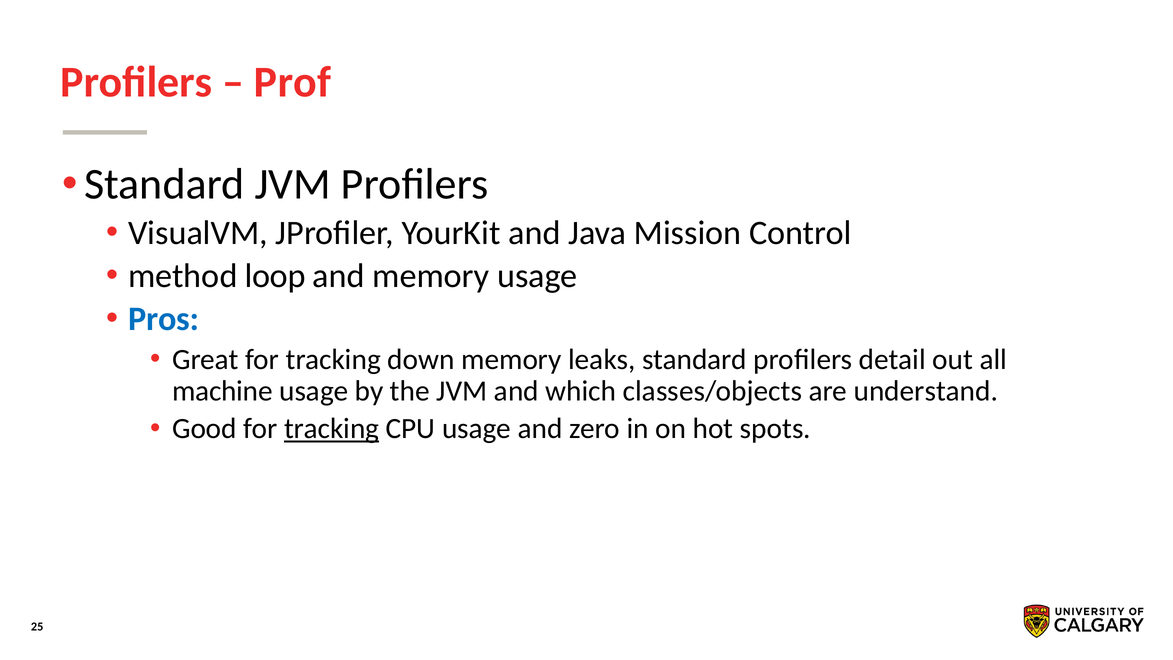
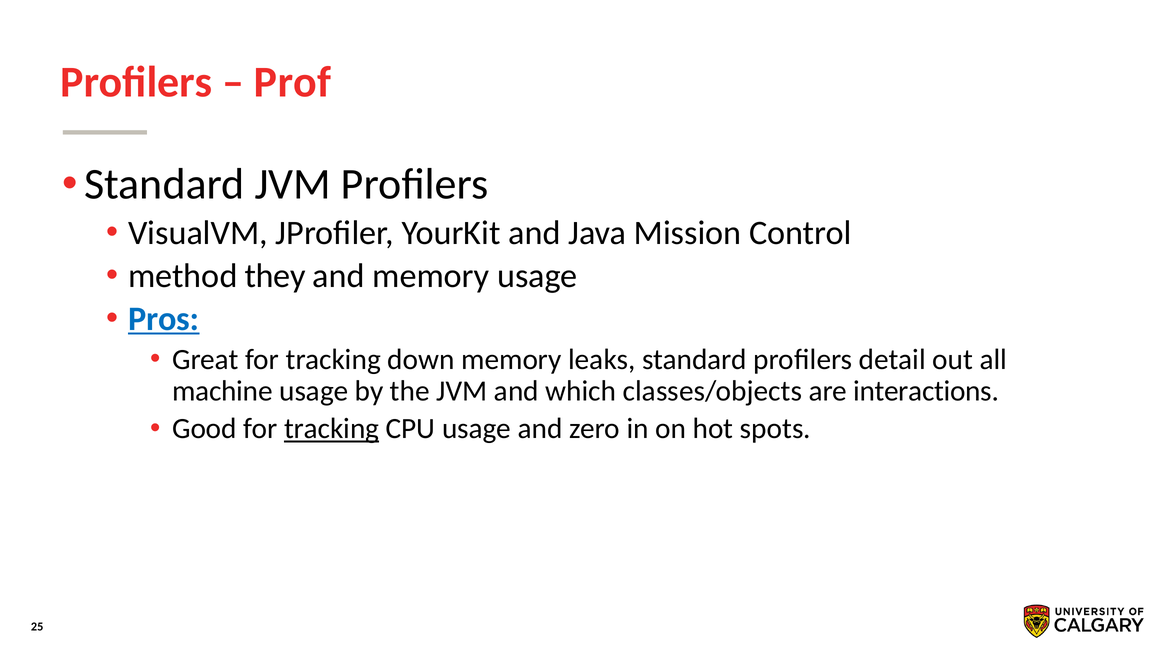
loop: loop -> they
Pros underline: none -> present
understand: understand -> interactions
